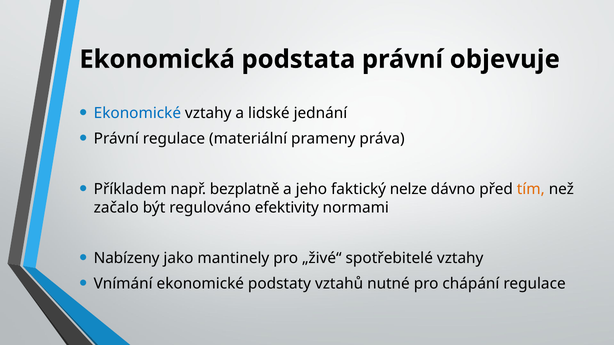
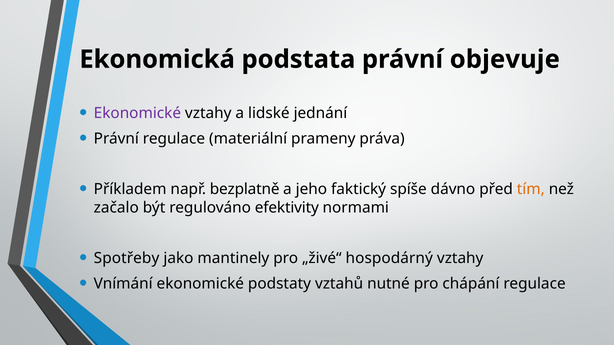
Ekonomické at (137, 113) colour: blue -> purple
nelze: nelze -> spíše
Nabízeny: Nabízeny -> Spotřeby
spotřebitelé: spotřebitelé -> hospodárný
